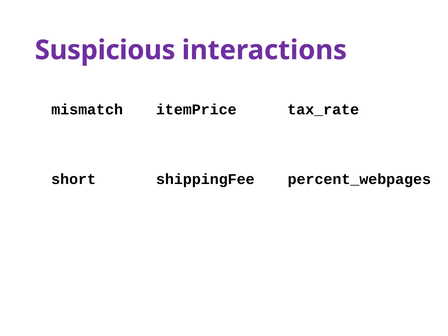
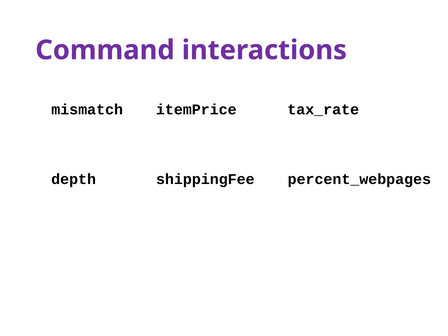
Suspicious: Suspicious -> Command
short: short -> depth
